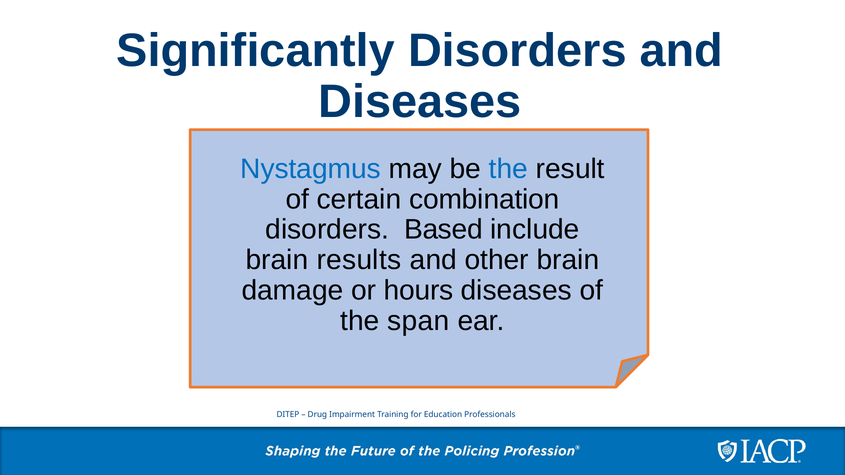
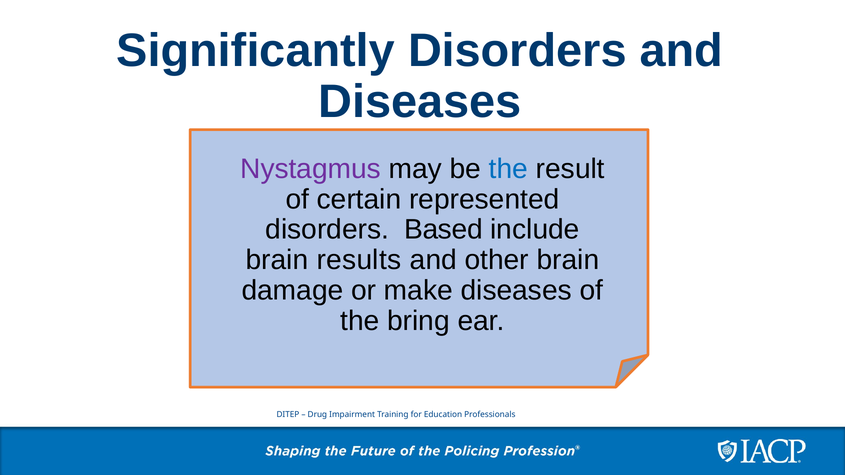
Nystagmus colour: blue -> purple
combination: combination -> represented
hours: hours -> make
span: span -> bring
